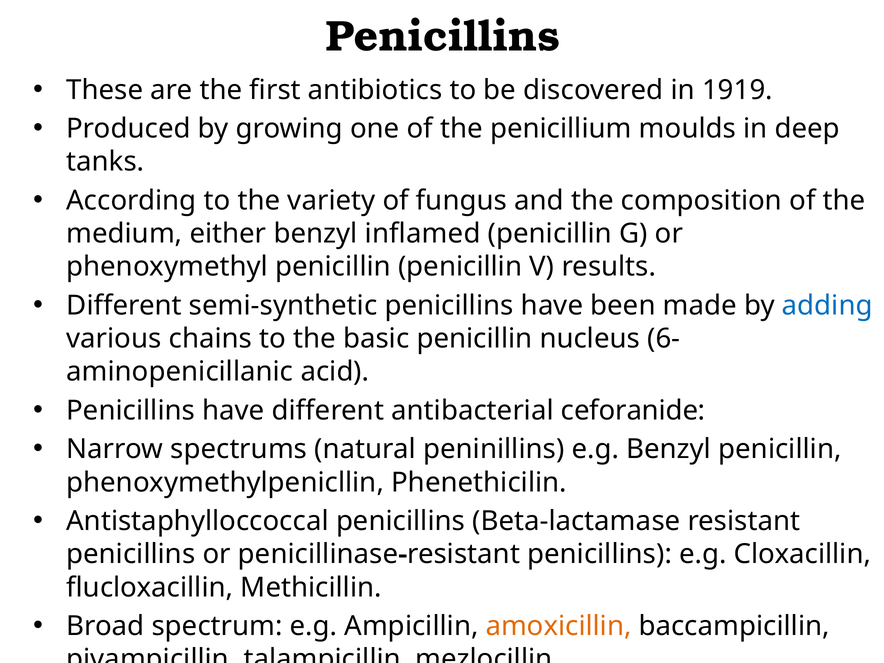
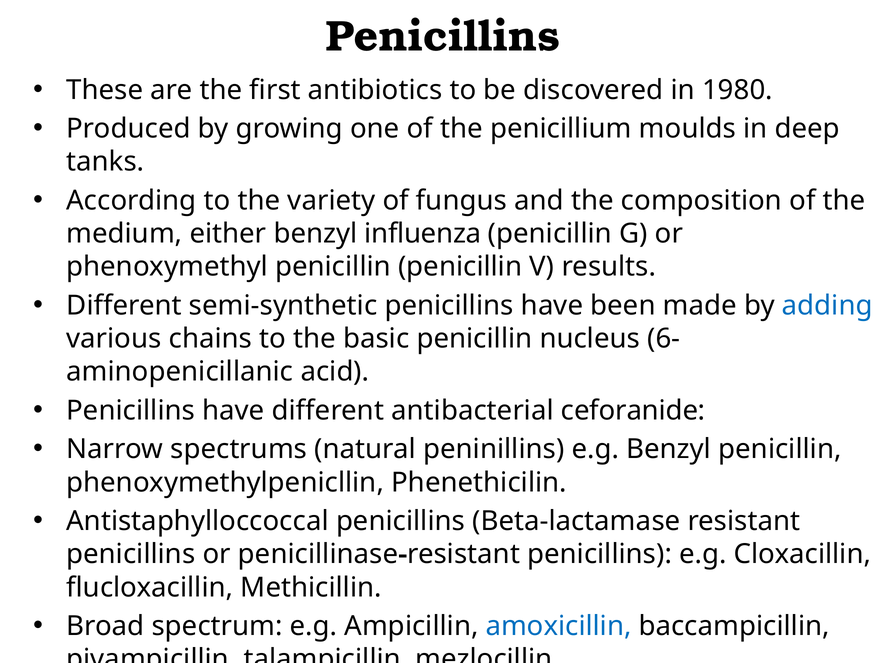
1919: 1919 -> 1980
inflamed: inflamed -> influenza
amoxicillin colour: orange -> blue
